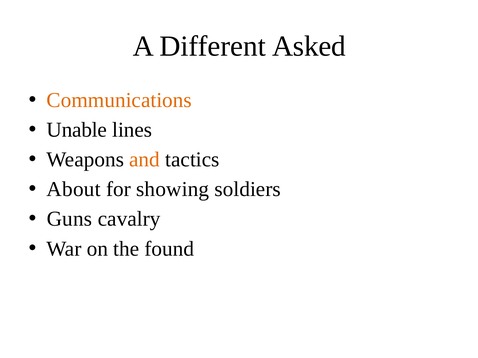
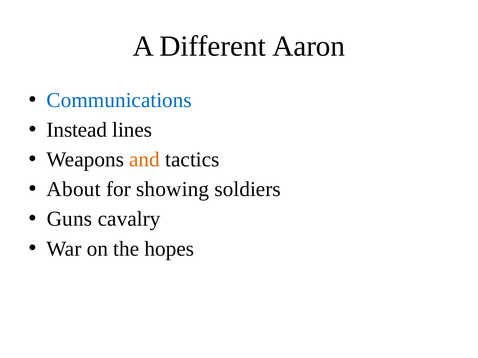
Asked: Asked -> Aaron
Communications colour: orange -> blue
Unable: Unable -> Instead
found: found -> hopes
